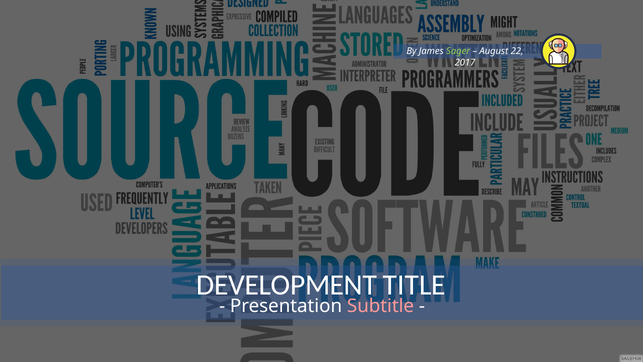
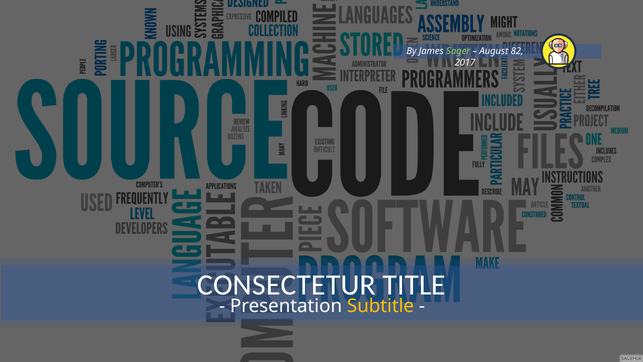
22: 22 -> 82
DEVELOPMENT: DEVELOPMENT -> CONSECTETUR
Subtitle colour: pink -> yellow
